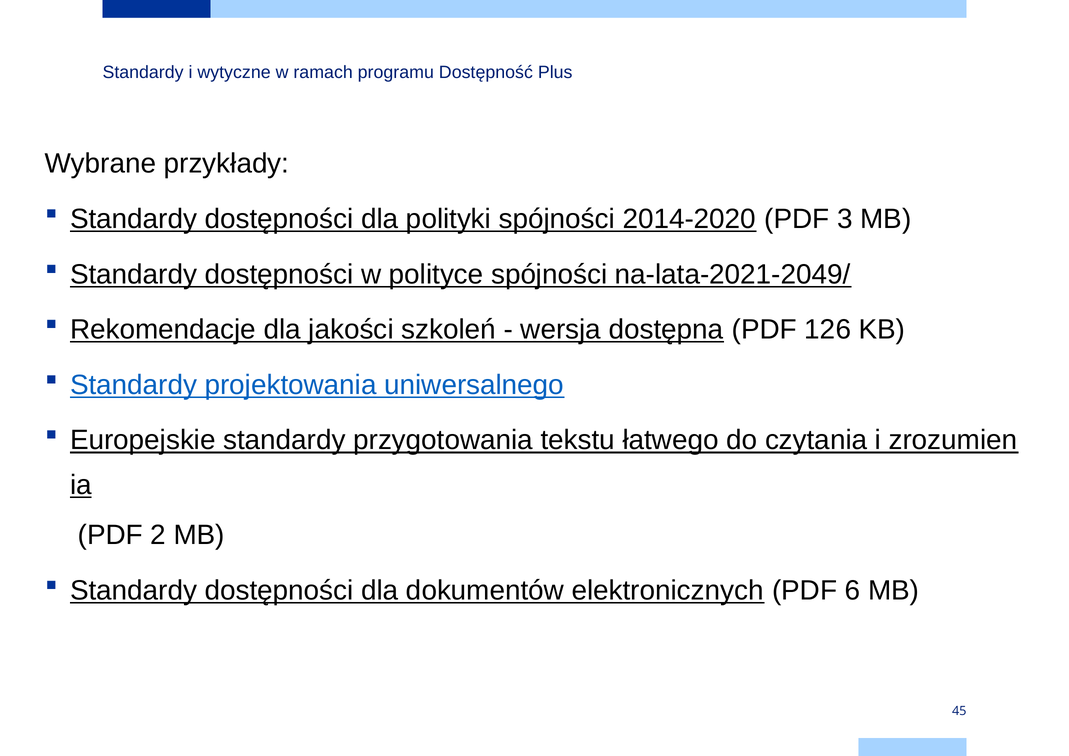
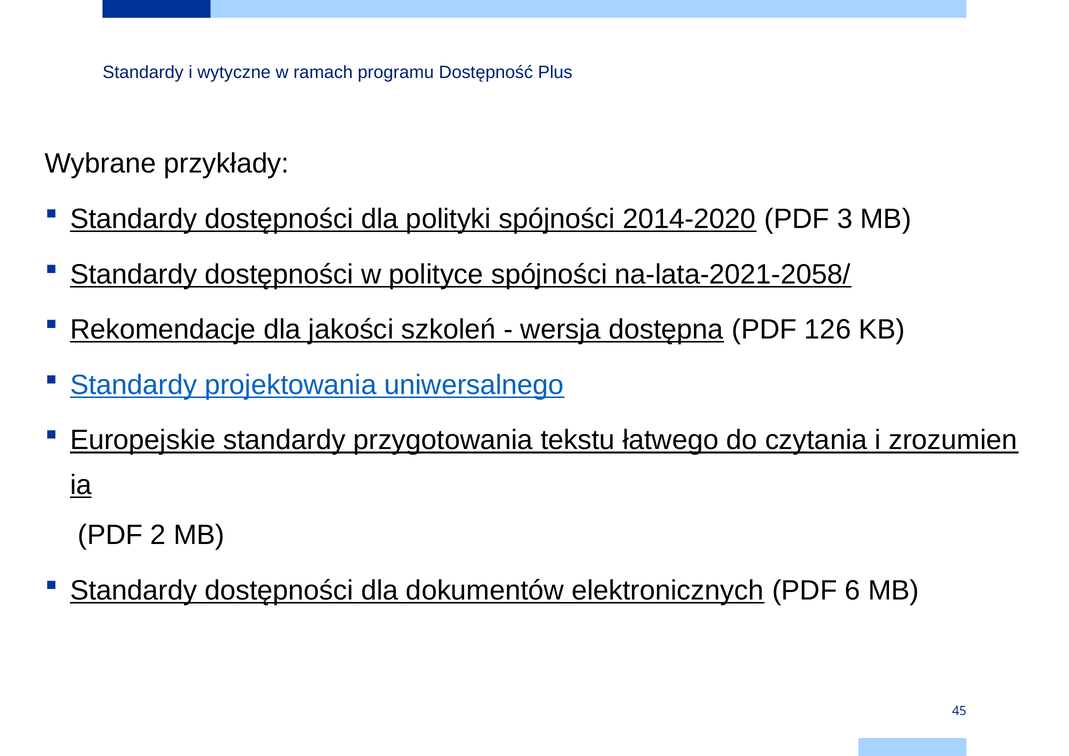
na-lata-2021-2049/: na-lata-2021-2049/ -> na-lata-2021-2058/
